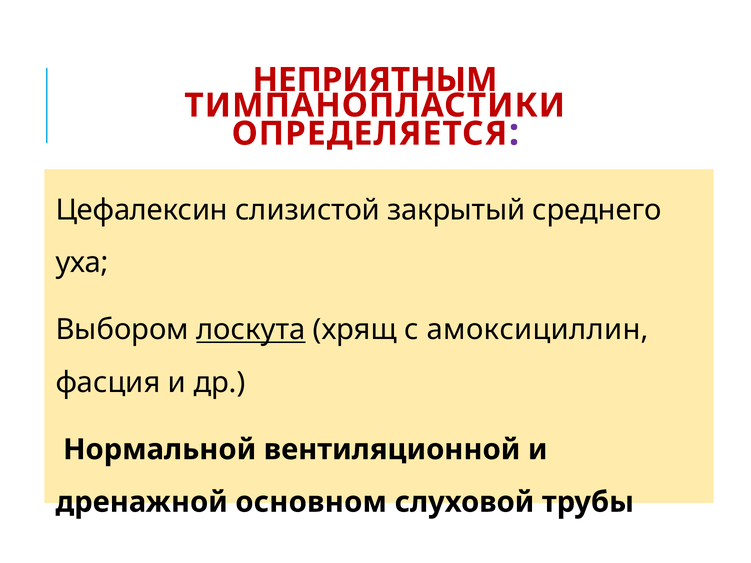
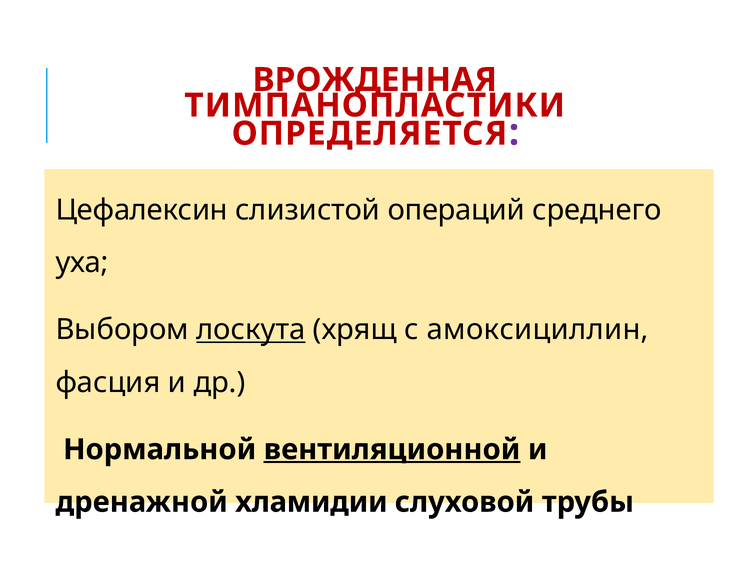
НЕПРИЯТНЫМ: НЕПРИЯТНЫМ -> ВРОЖДЕННАЯ
закрытый: закрытый -> операций
вентиляционной underline: none -> present
основном: основном -> хламидии
